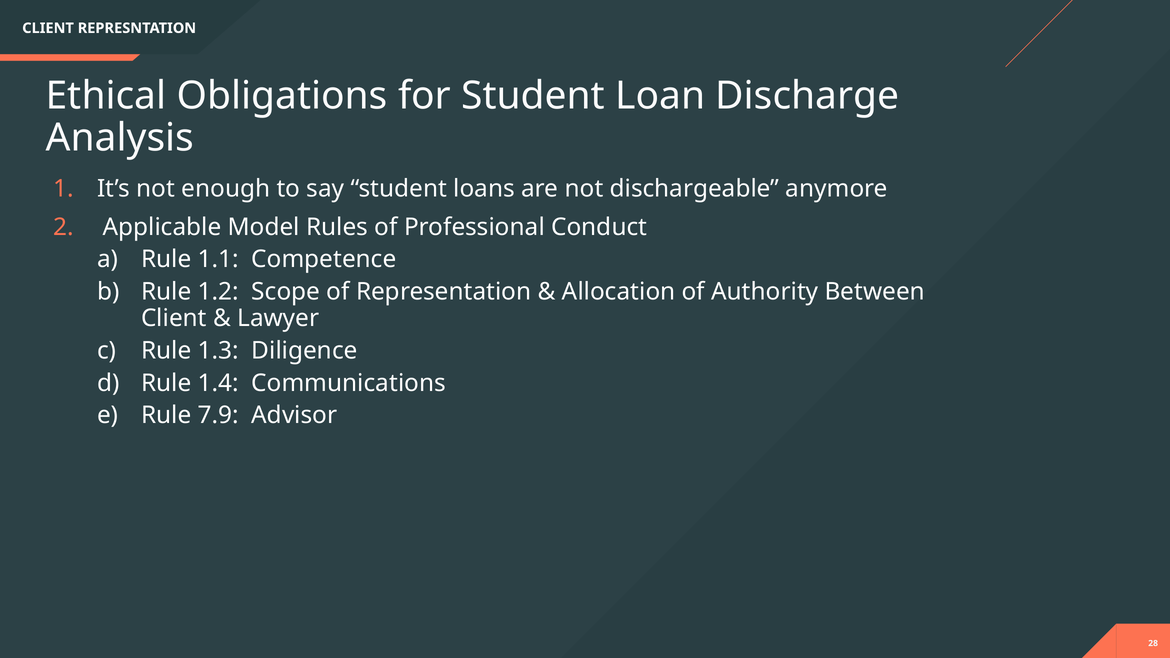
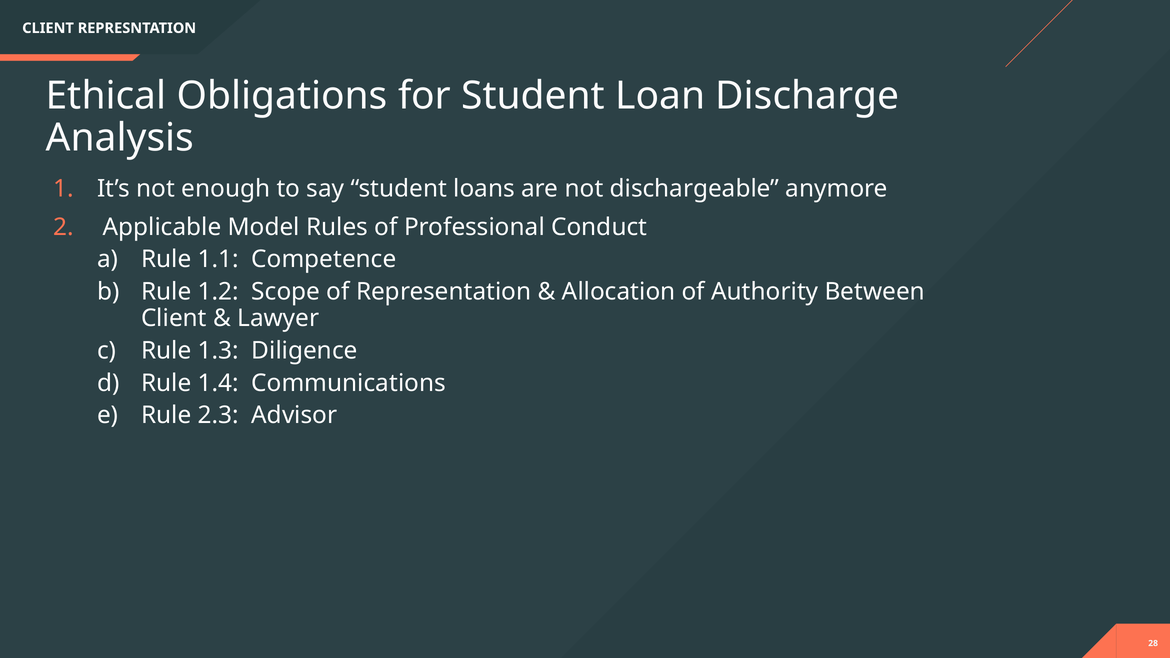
7.9: 7.9 -> 2.3
